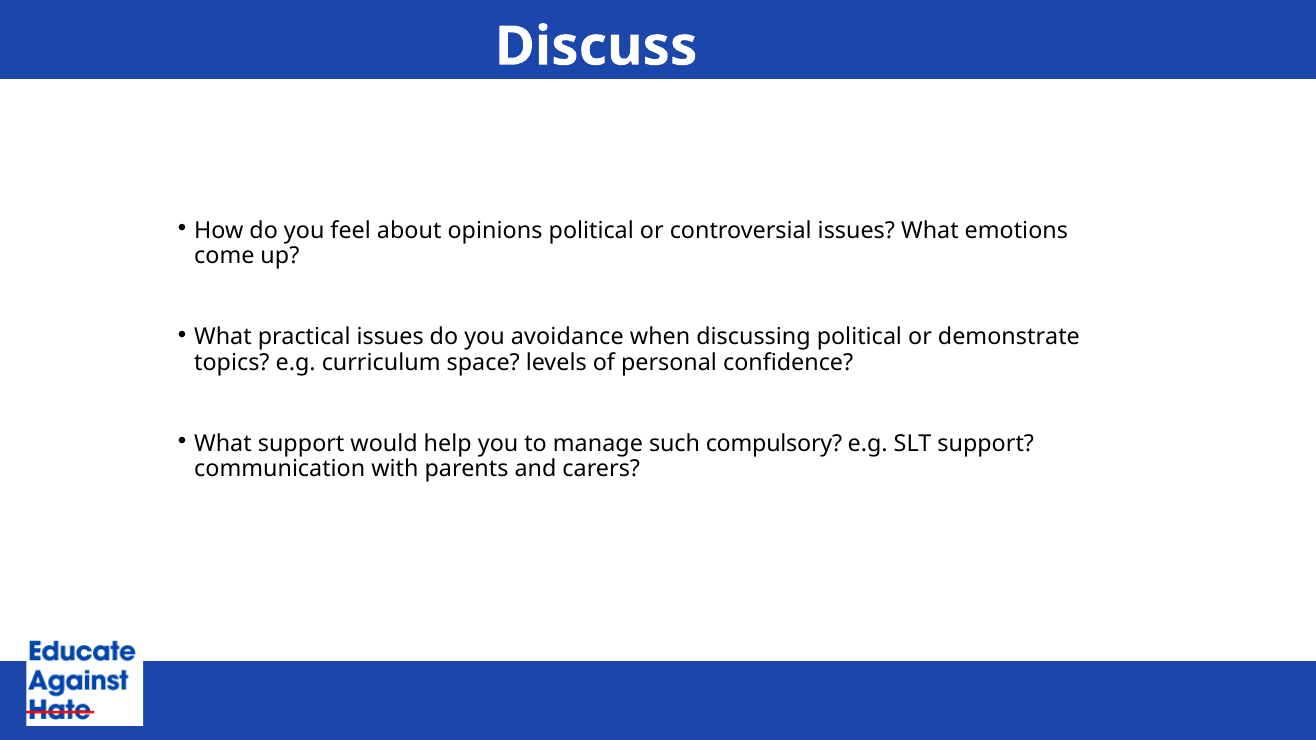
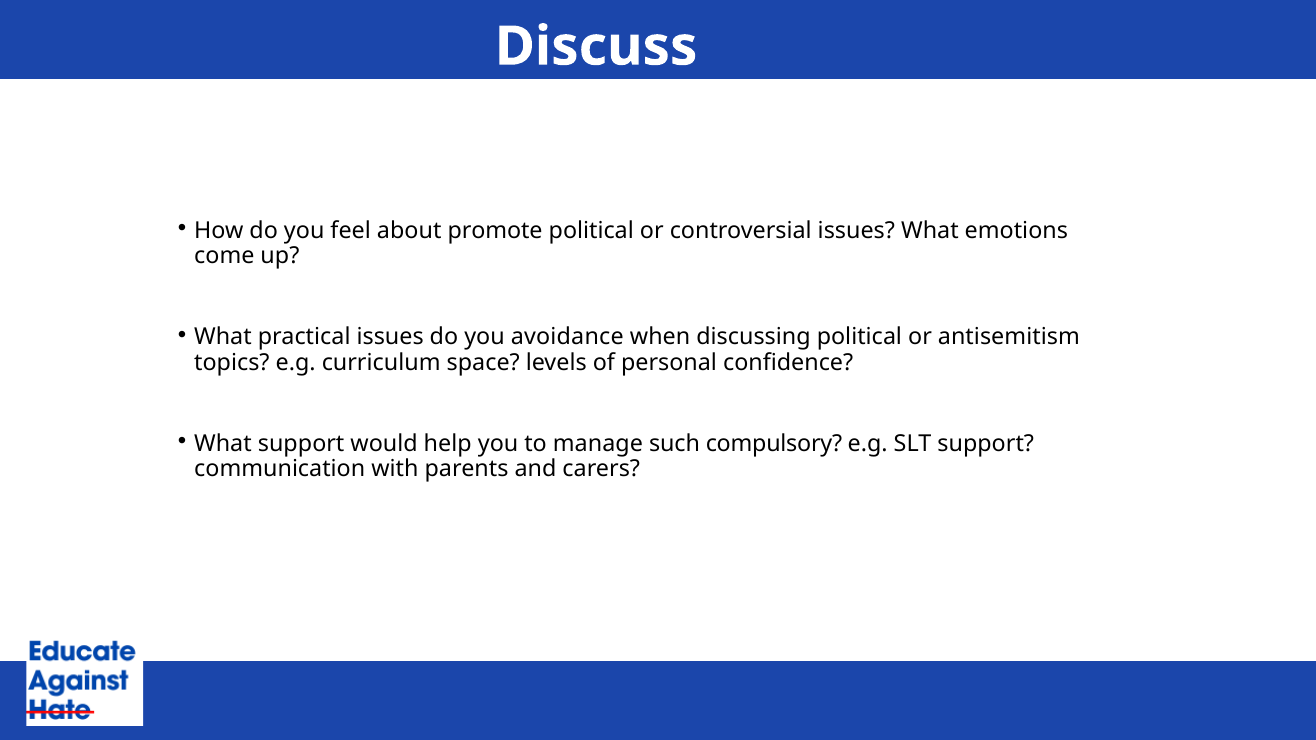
opinions: opinions -> promote
demonstrate: demonstrate -> antisemitism
